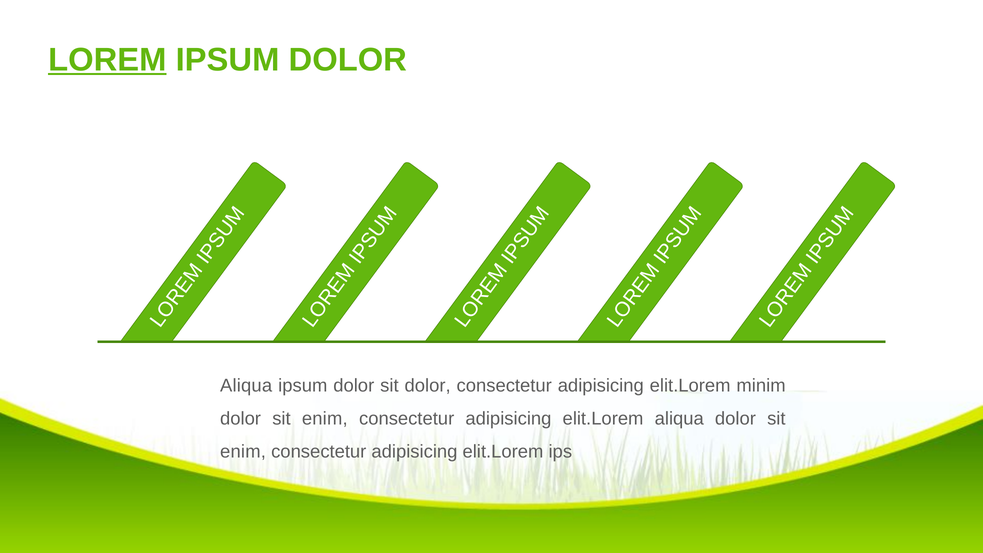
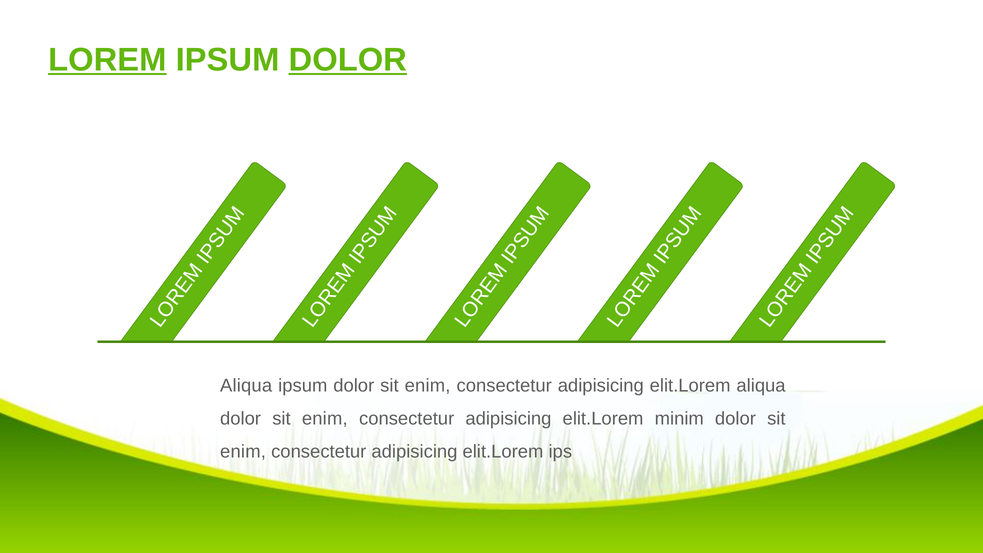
DOLOR at (348, 60) underline: none -> present
ipsum dolor sit dolor: dolor -> enim
elit.Lorem minim: minim -> aliqua
elit.Lorem aliqua: aliqua -> minim
